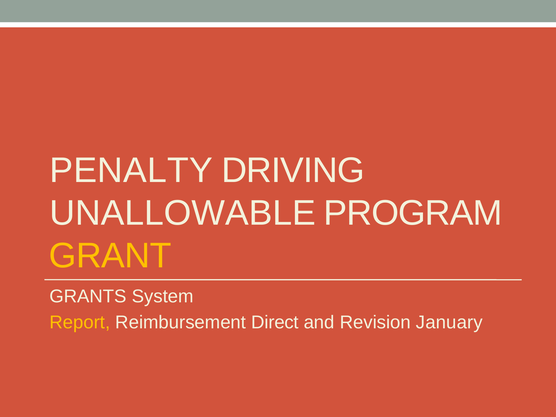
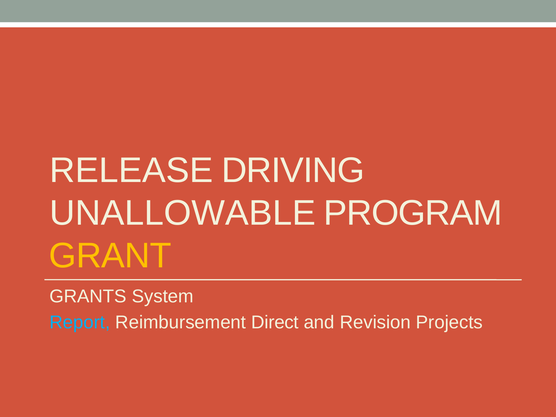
PENALTY: PENALTY -> RELEASE
Report colour: yellow -> light blue
January: January -> Projects
